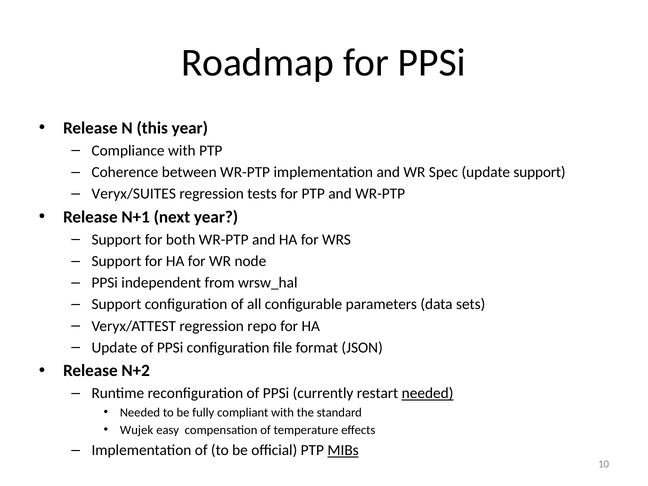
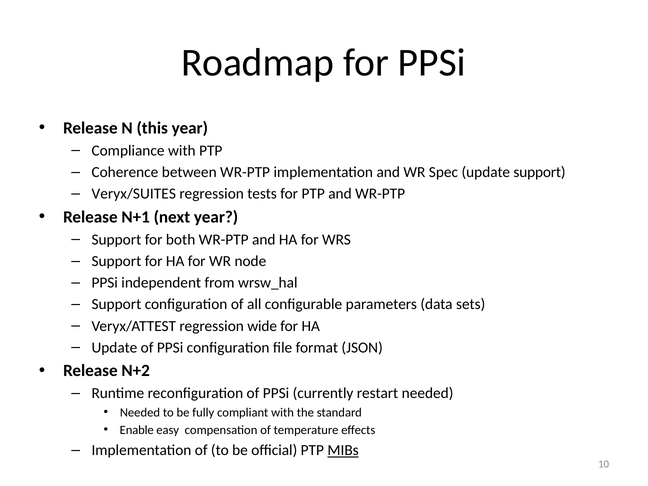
repo: repo -> wide
needed at (428, 393) underline: present -> none
Wujek: Wujek -> Enable
